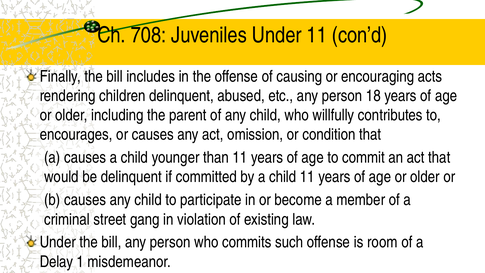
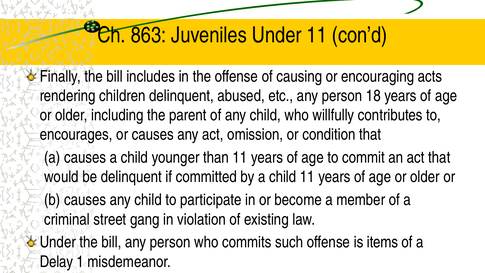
708: 708 -> 863
room: room -> items
